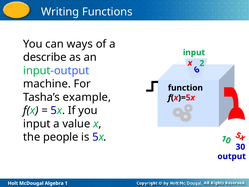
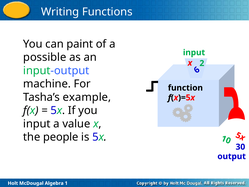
ways: ways -> paint
describe: describe -> possible
